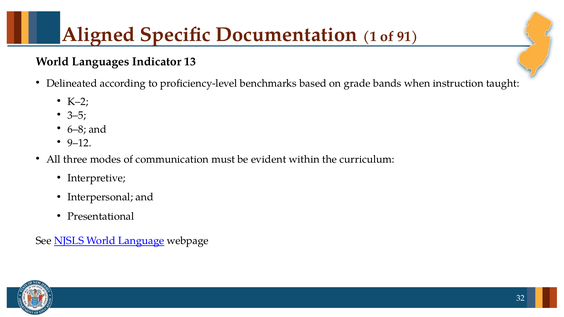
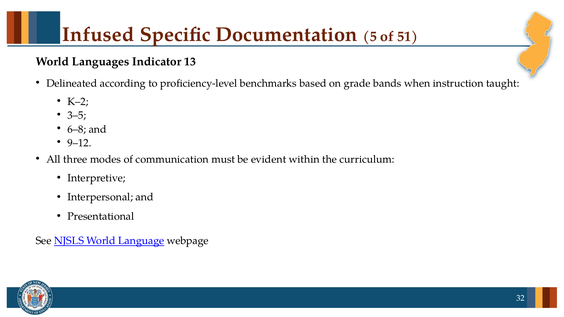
Aligned: Aligned -> Infused
1: 1 -> 5
91: 91 -> 51
